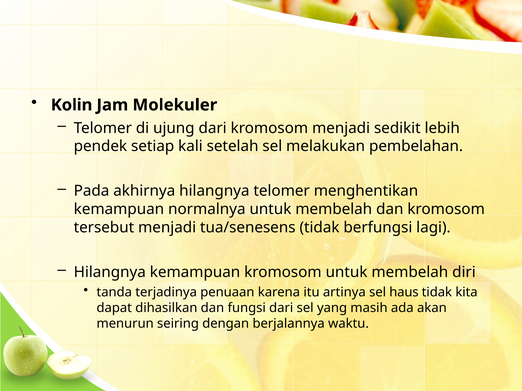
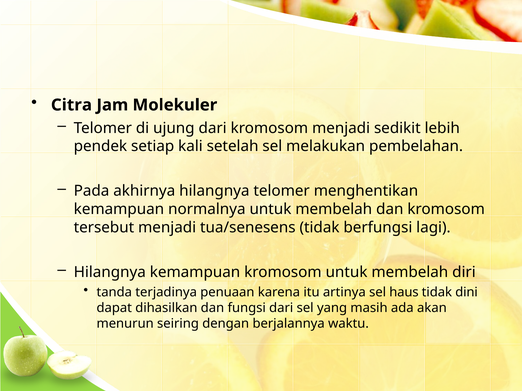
Kolin: Kolin -> Citra
kita: kita -> dini
